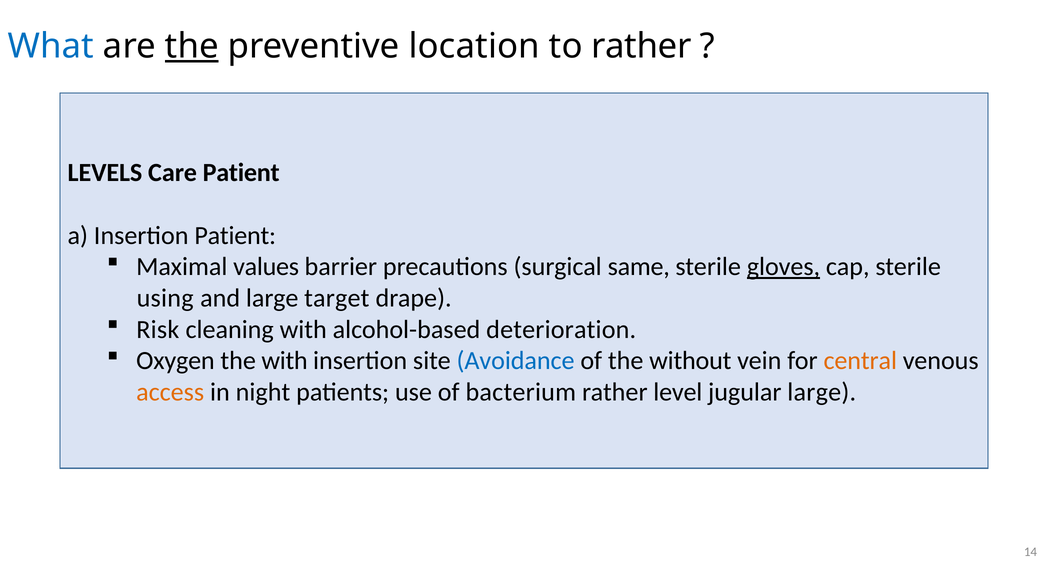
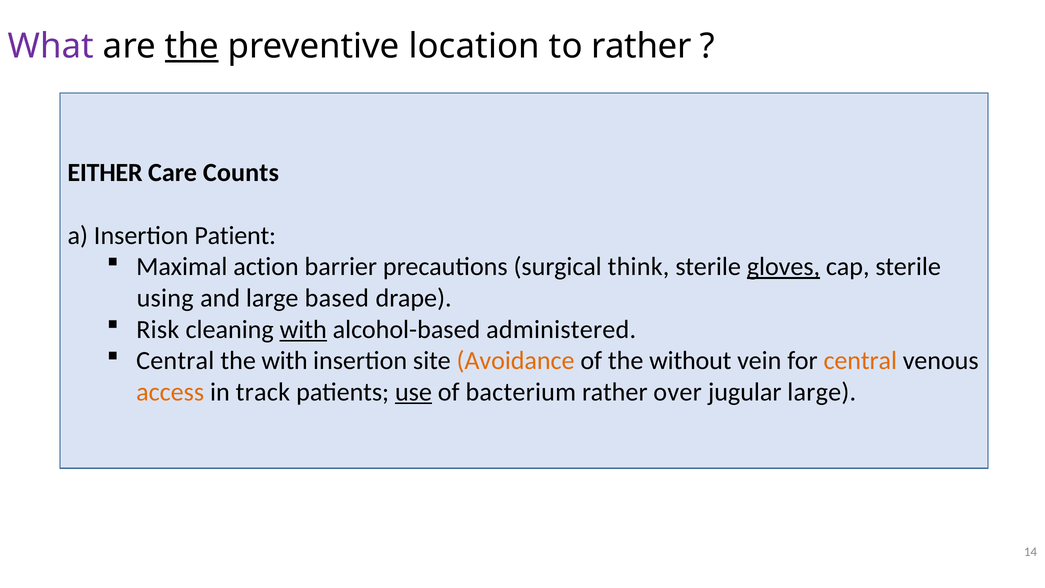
What colour: blue -> purple
LEVELS: LEVELS -> EITHER
Care Patient: Patient -> Counts
values: values -> action
same: same -> think
target: target -> based
with at (303, 329) underline: none -> present
deterioration: deterioration -> administered
Oxygen at (175, 361): Oxygen -> Central
Avoidance colour: blue -> orange
night: night -> track
use underline: none -> present
level: level -> over
